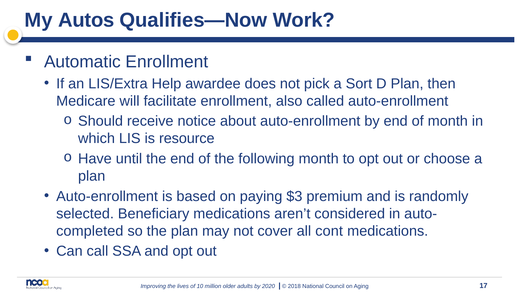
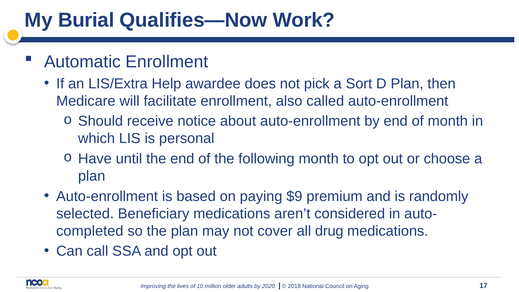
Autos: Autos -> Burial
resource: resource -> personal
$3: $3 -> $9
cont: cont -> drug
